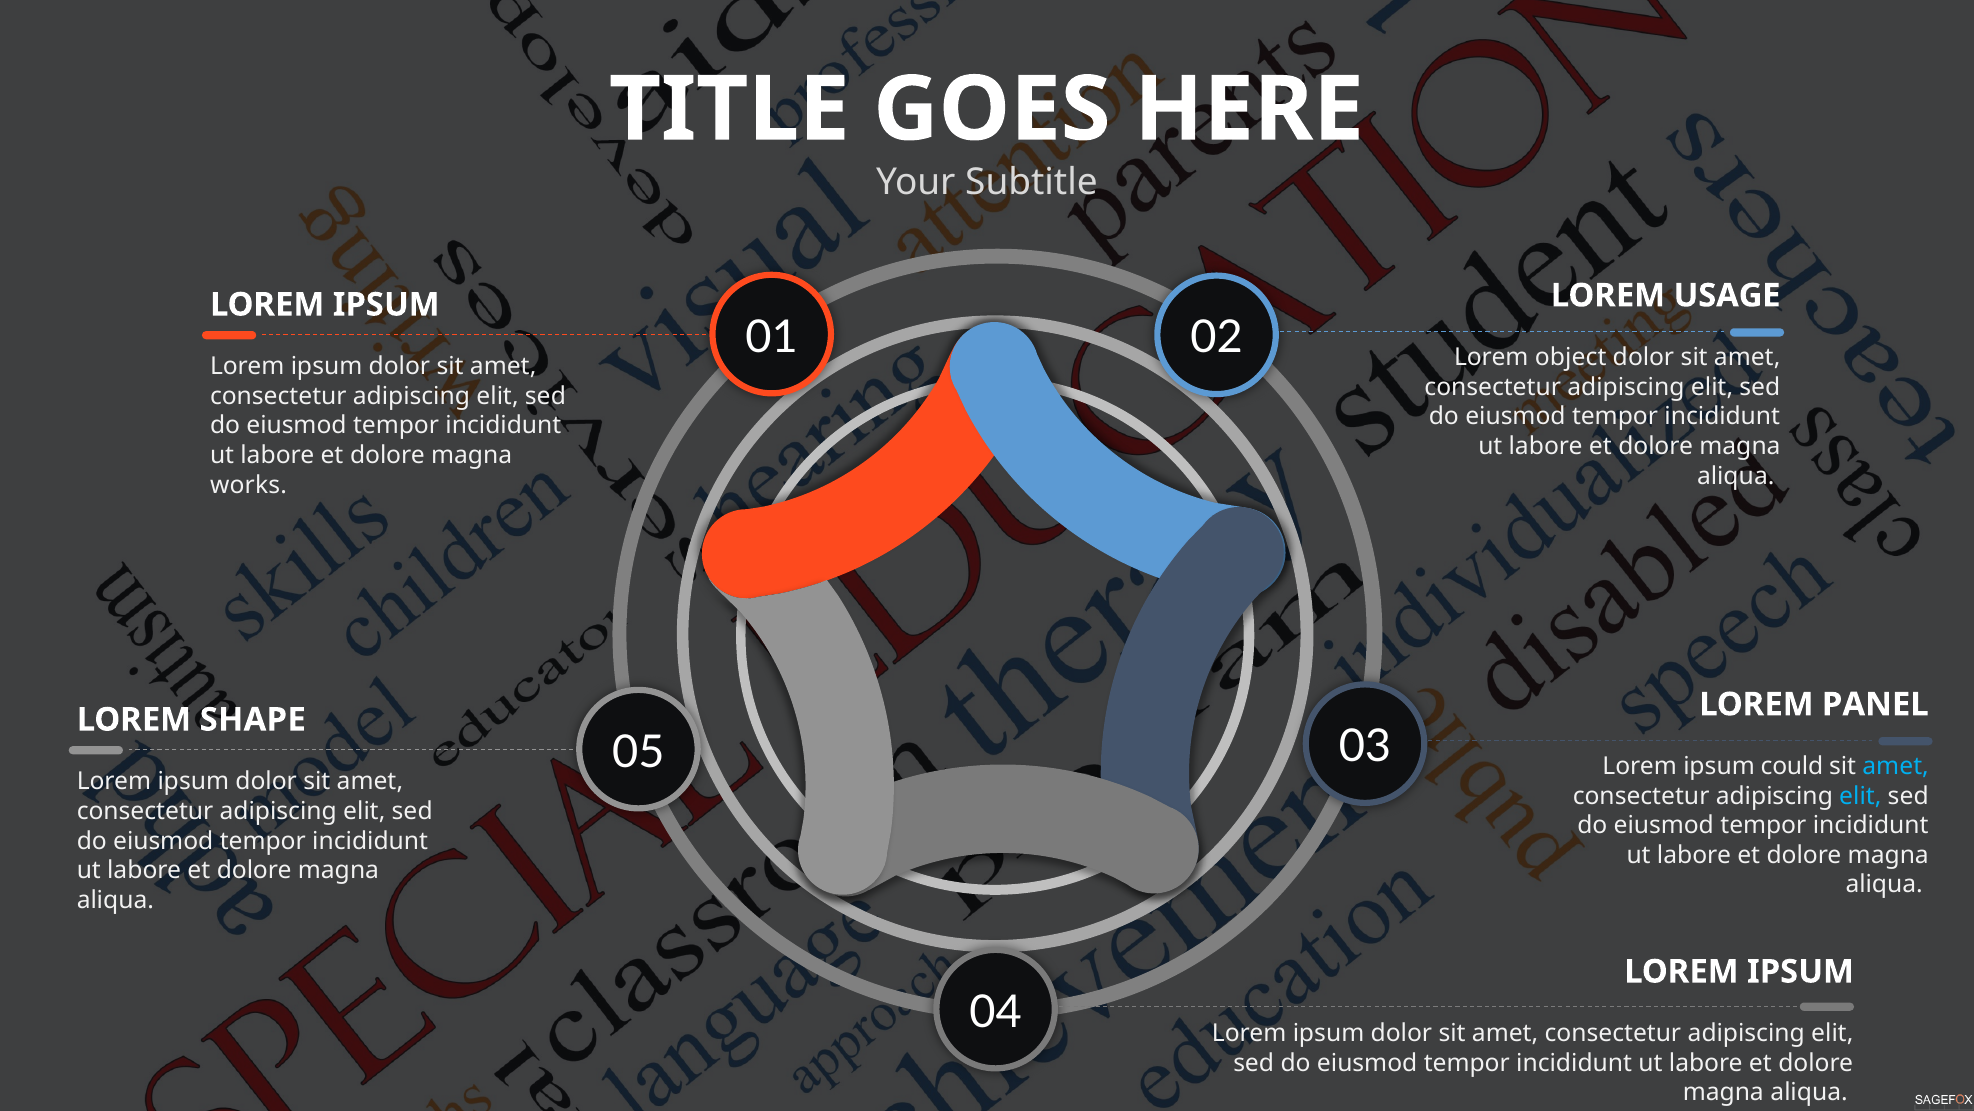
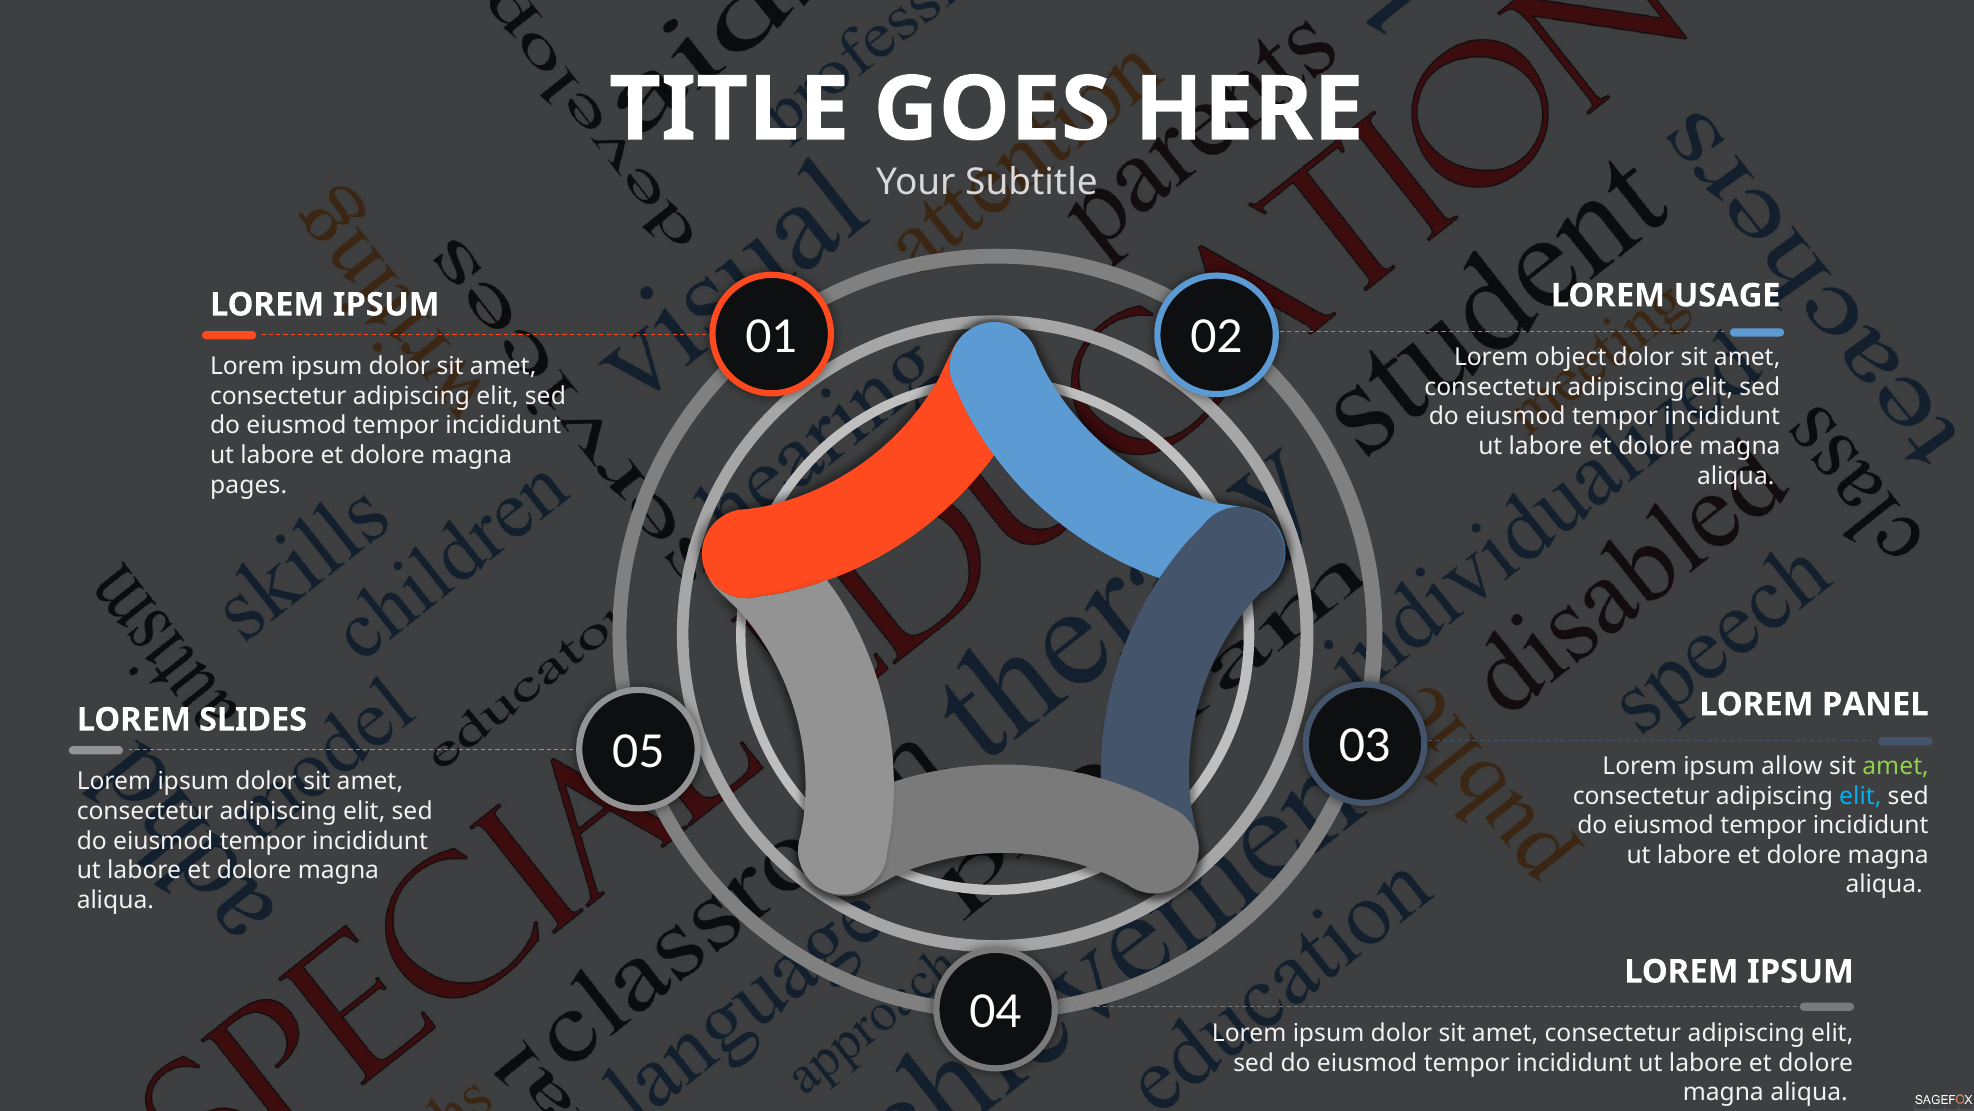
works: works -> pages
SHAPE: SHAPE -> SLIDES
could: could -> allow
amet at (1896, 766) colour: light blue -> light green
